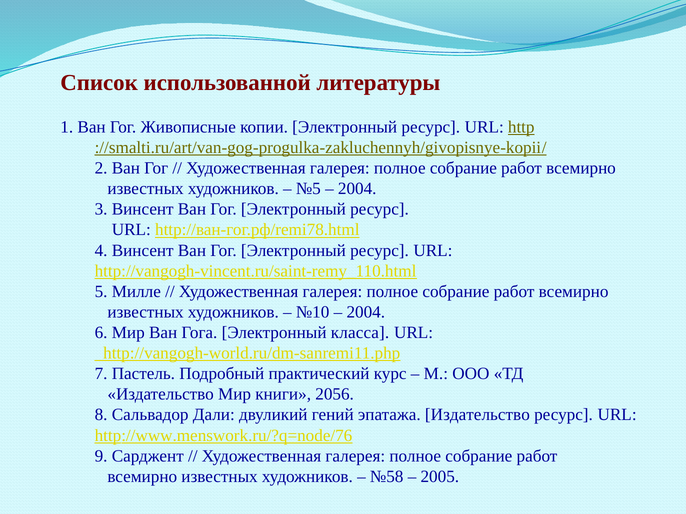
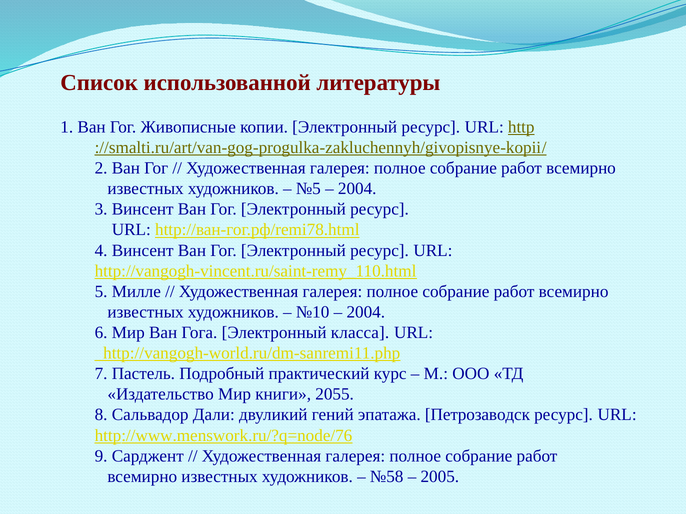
2056: 2056 -> 2055
эпатажа Издательство: Издательство -> Петрозаводск
